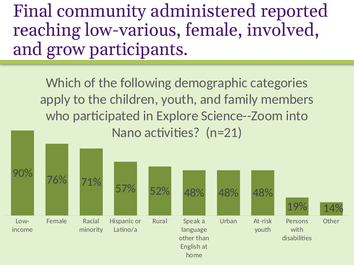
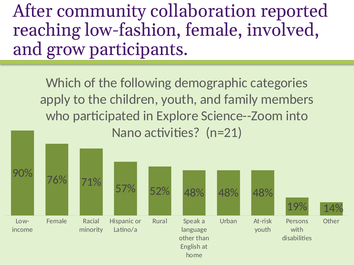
Final: Final -> After
administered: administered -> collaboration
low-various: low-various -> low-fashion
